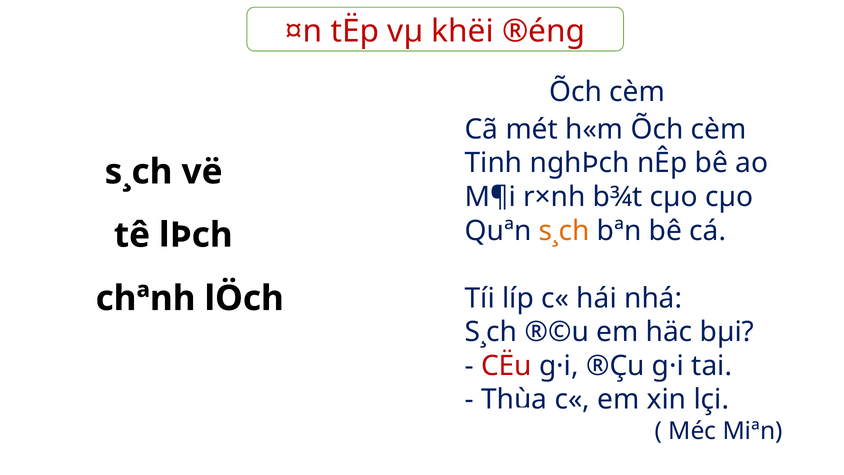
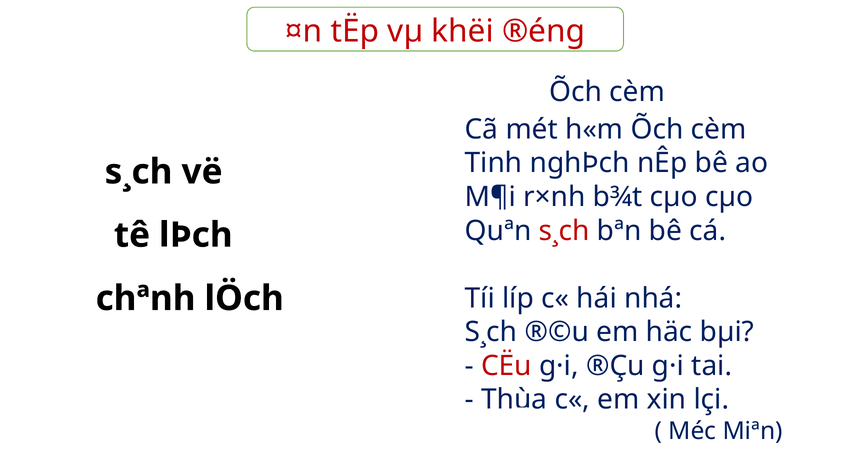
s¸ch at (564, 231) colour: orange -> red
